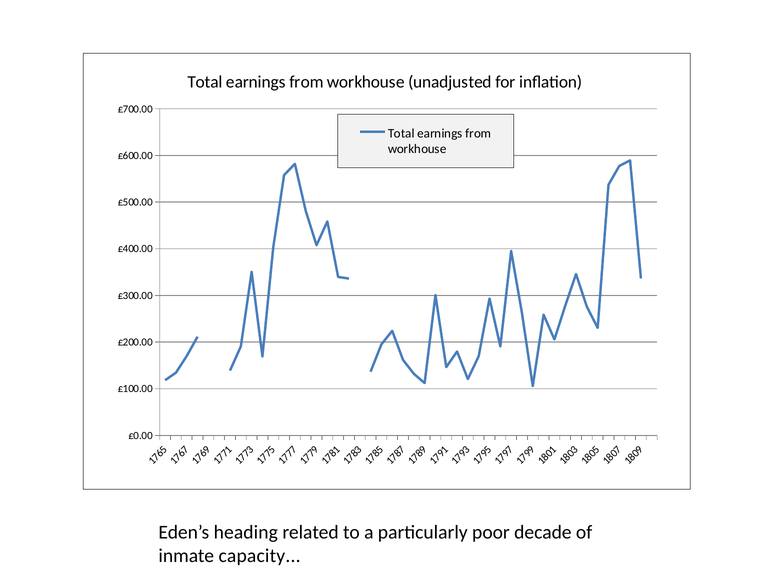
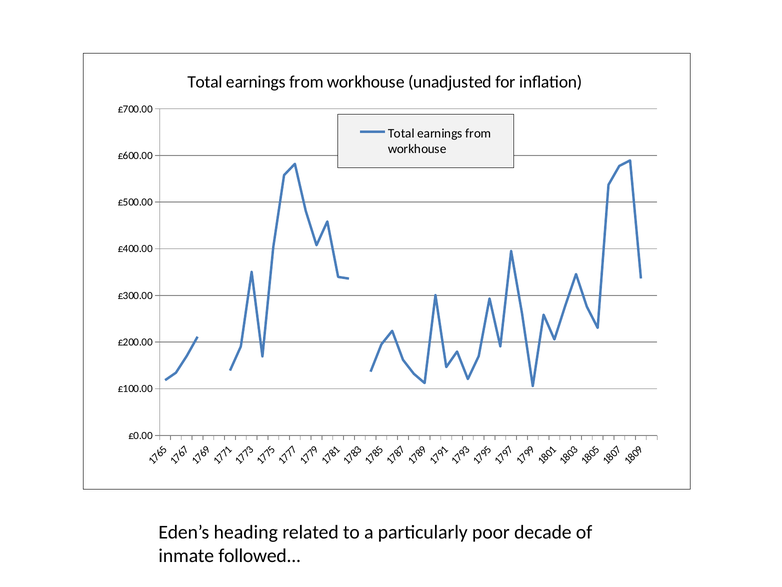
capacity: capacity -> followed
